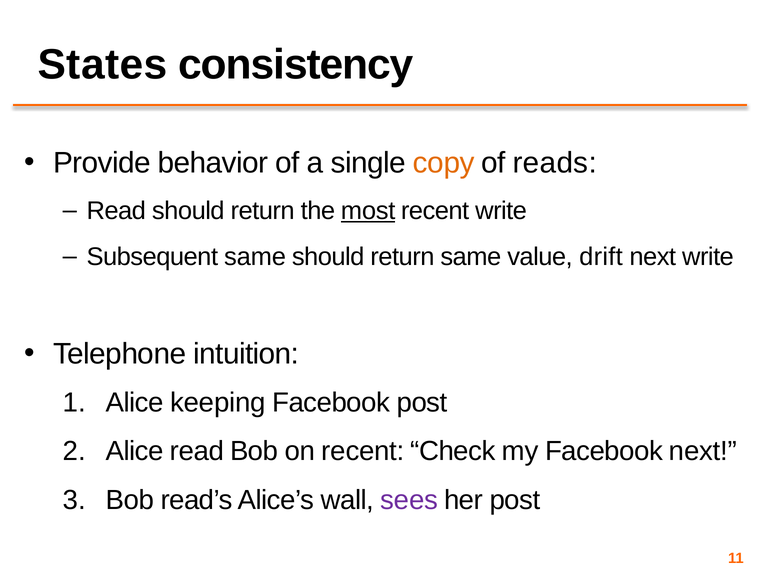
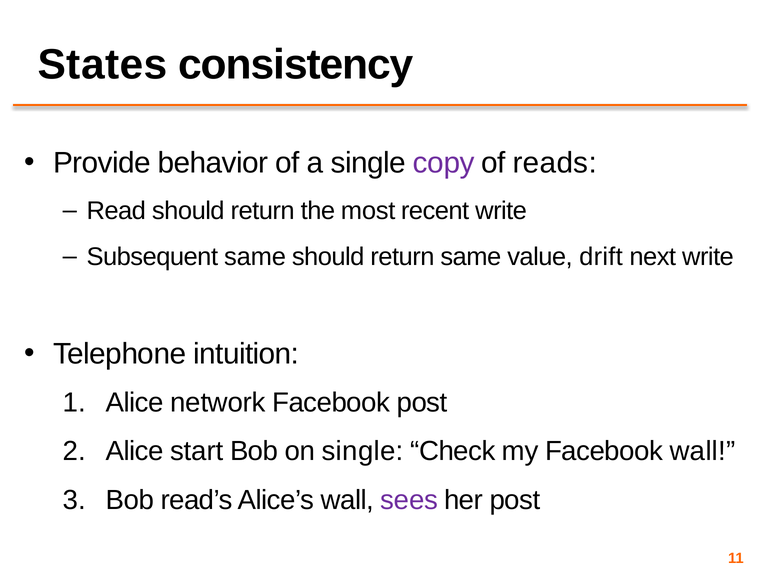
copy colour: orange -> purple
most underline: present -> none
keeping: keeping -> network
Alice read: read -> start
on recent: recent -> single
Facebook next: next -> wall
